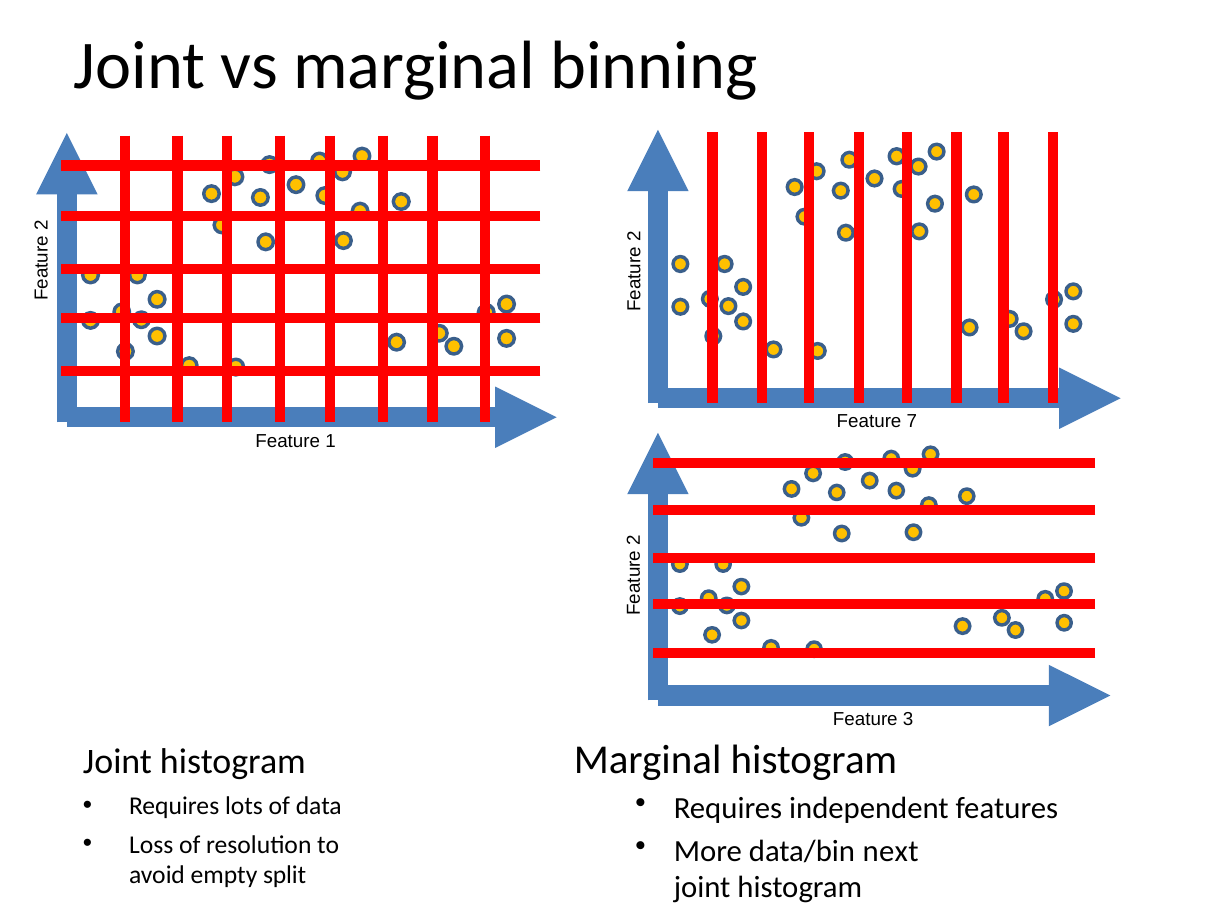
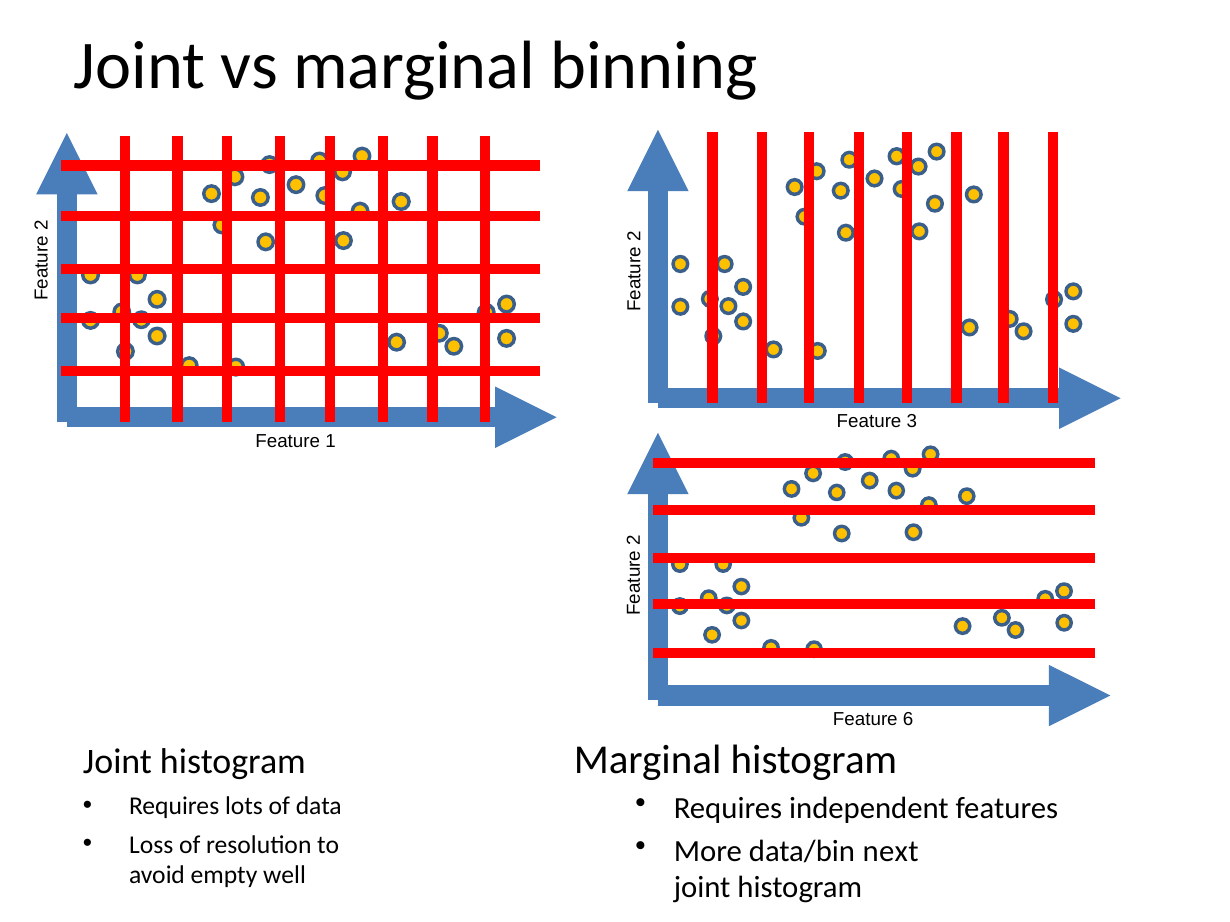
7: 7 -> 3
3: 3 -> 6
split: split -> well
